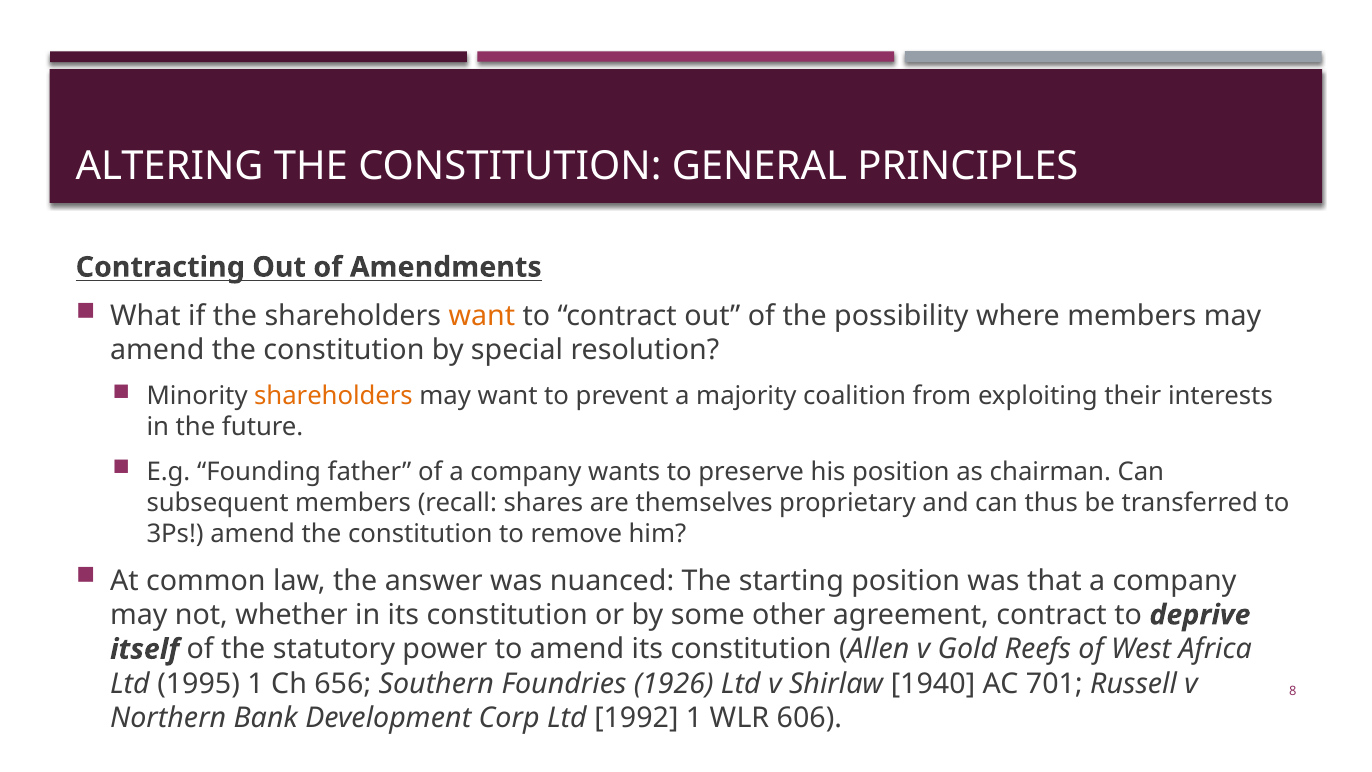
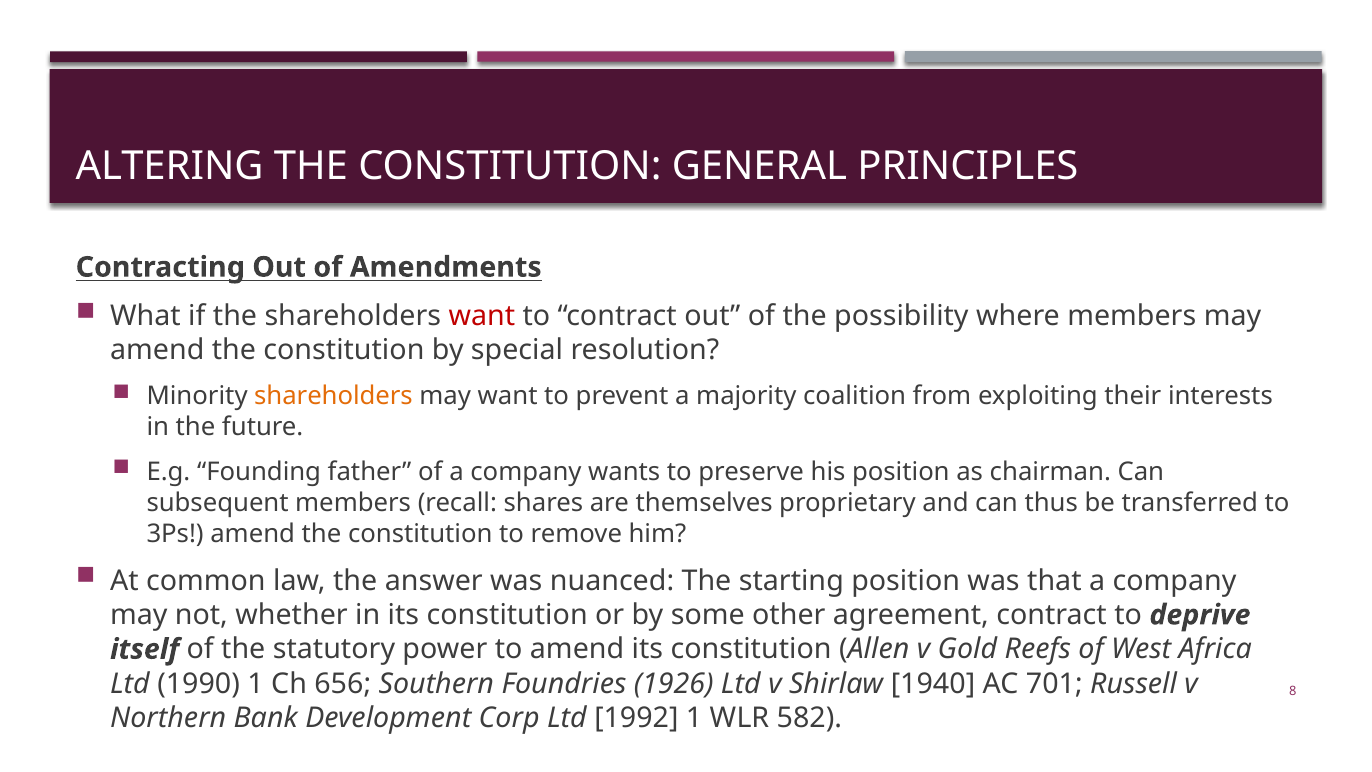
want at (482, 316) colour: orange -> red
1995: 1995 -> 1990
606: 606 -> 582
